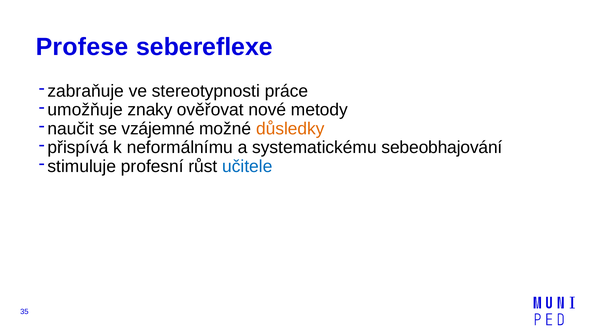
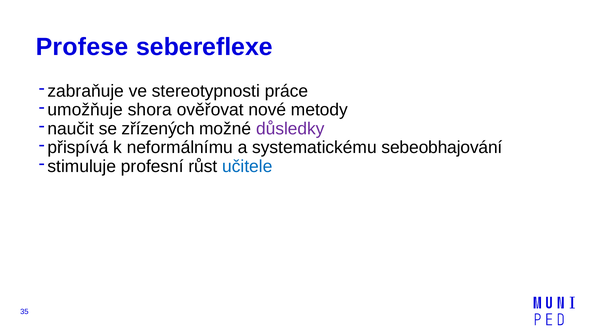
znaky: znaky -> shora
vzájemné: vzájemné -> zřízených
důsledky colour: orange -> purple
